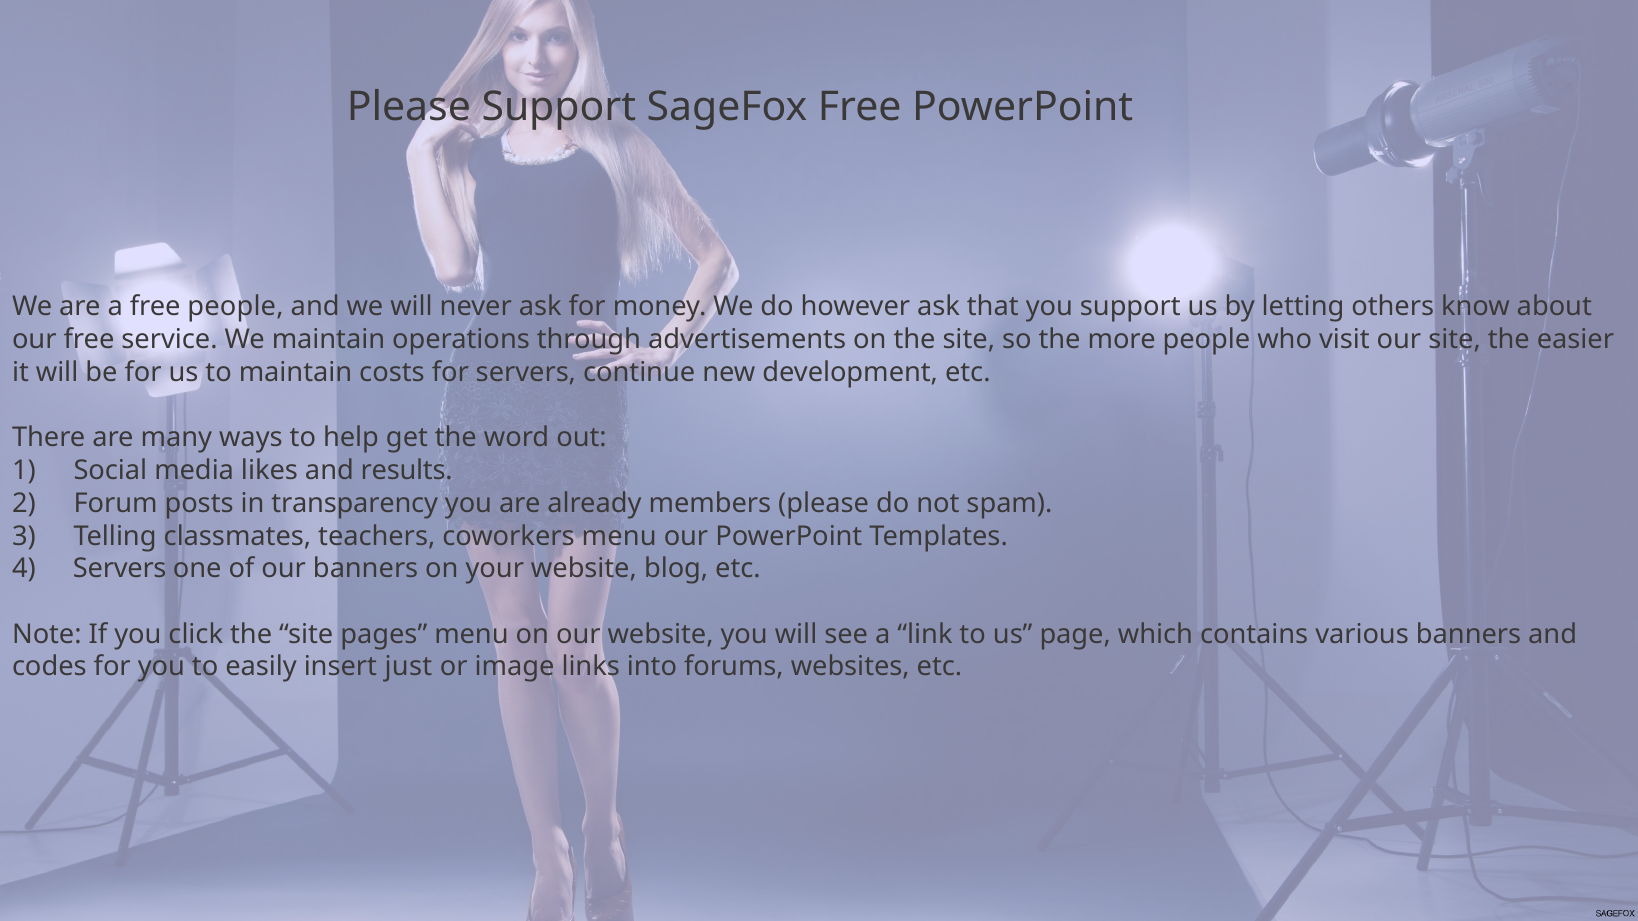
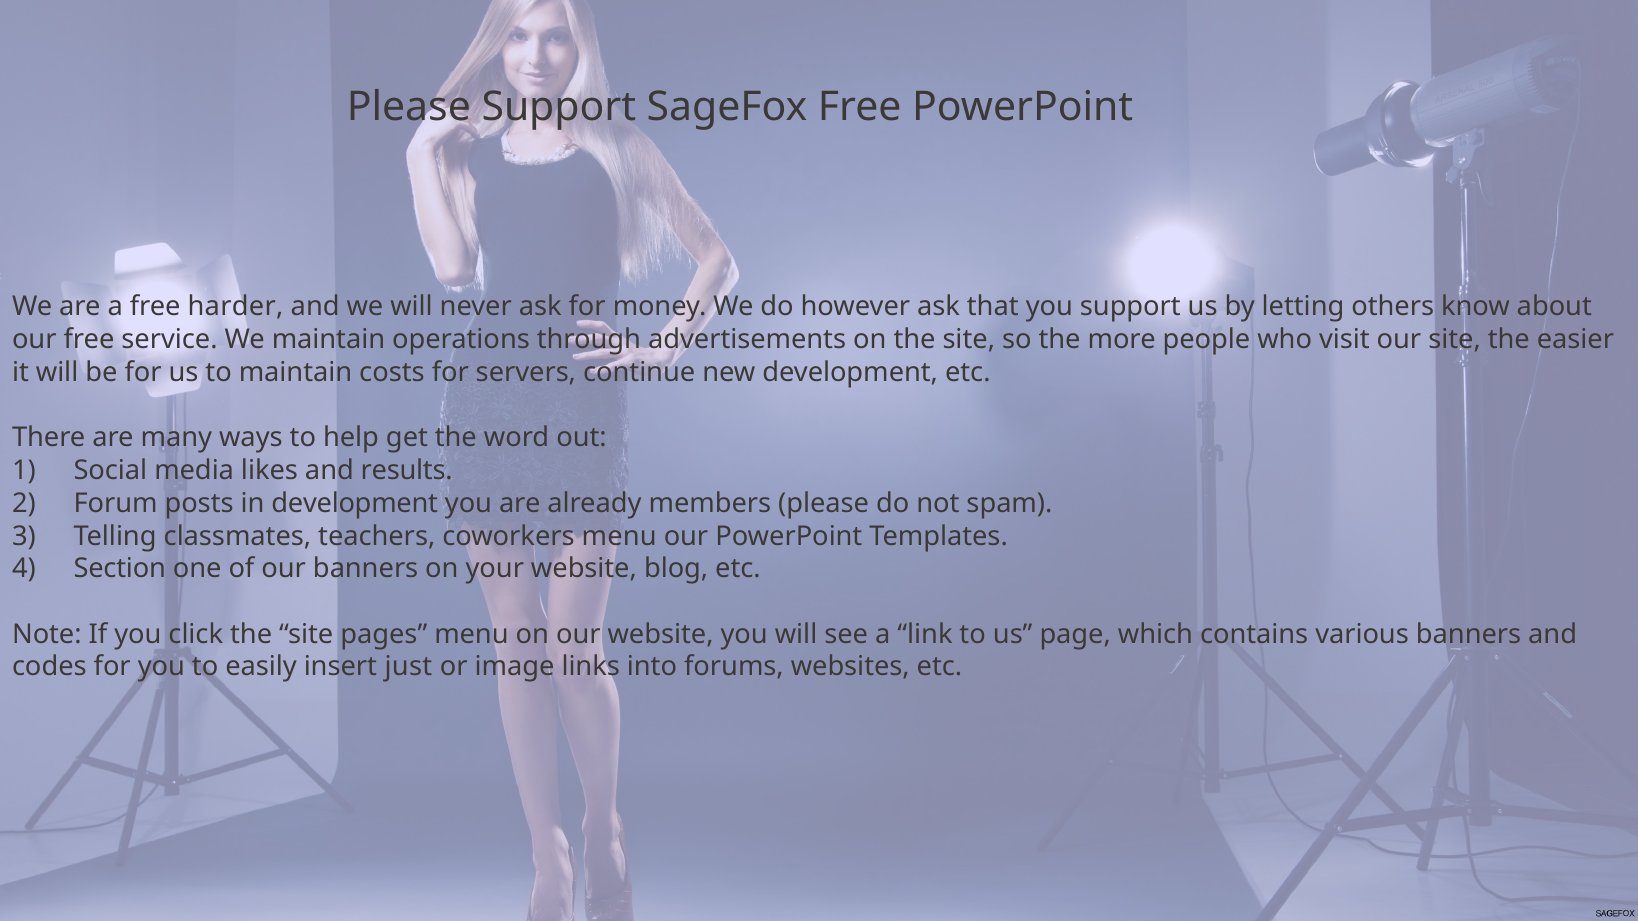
free people: people -> harder
in transparency: transparency -> development
Servers at (120, 569): Servers -> Section
